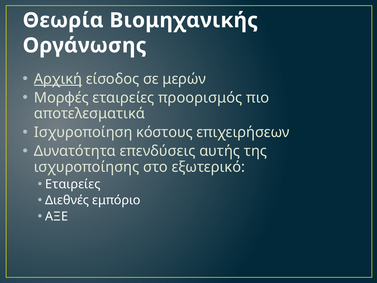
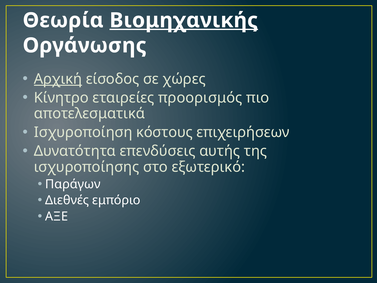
Βιομηχανικής underline: none -> present
μερών: μερών -> χώρες
Μορφές: Μορφές -> Κίνητρο
Εταιρείες at (73, 184): Εταιρείες -> Παράγων
